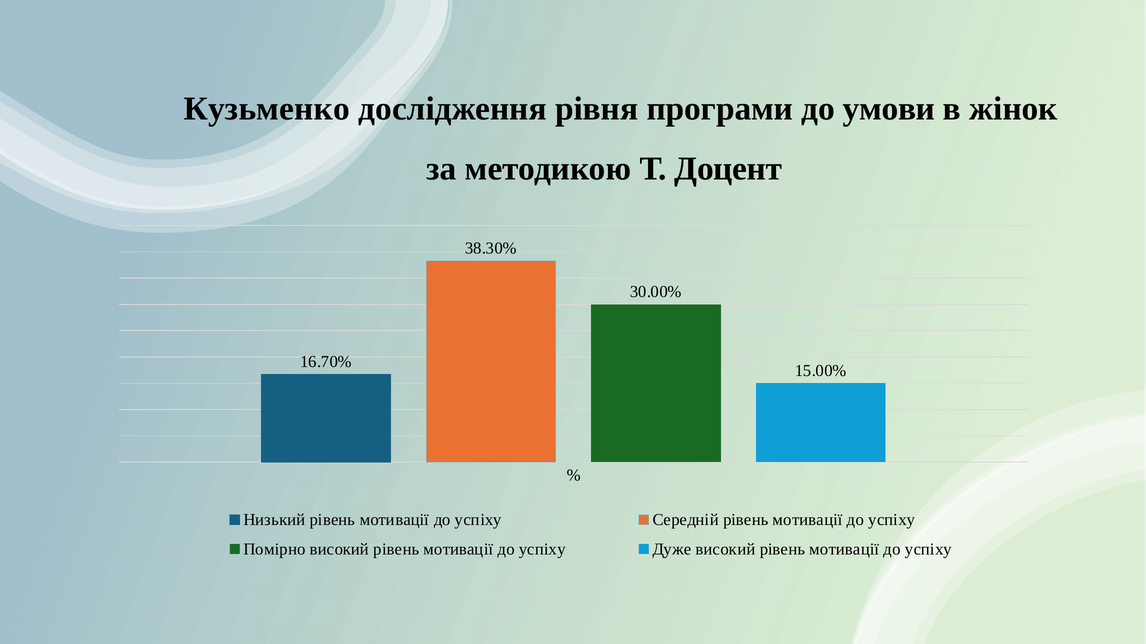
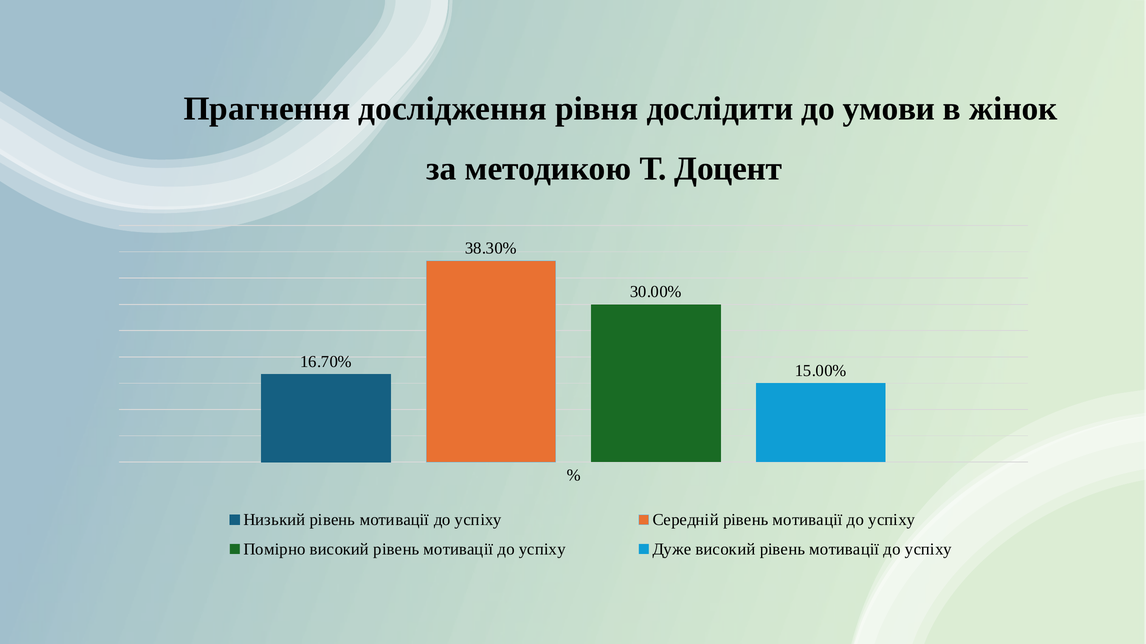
Кузьменко: Кузьменко -> Прагнення
програми: програми -> дослідити
